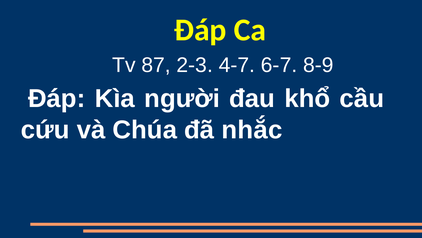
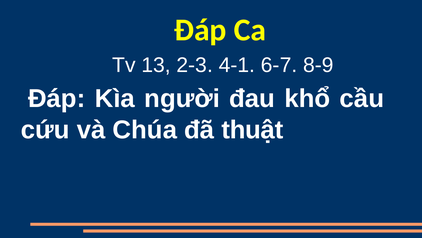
87: 87 -> 13
4-7: 4-7 -> 4-1
nhắc: nhắc -> thuật
